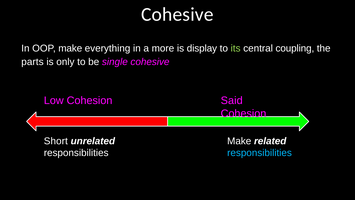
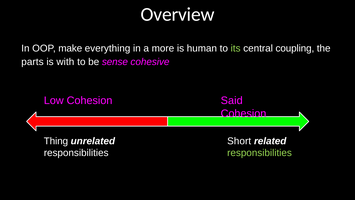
Cohesive at (177, 14): Cohesive -> Overview
display: display -> human
only: only -> with
single: single -> sense
Short: Short -> Thing
Make at (239, 141): Make -> Short
responsibilities at (260, 153) colour: light blue -> light green
